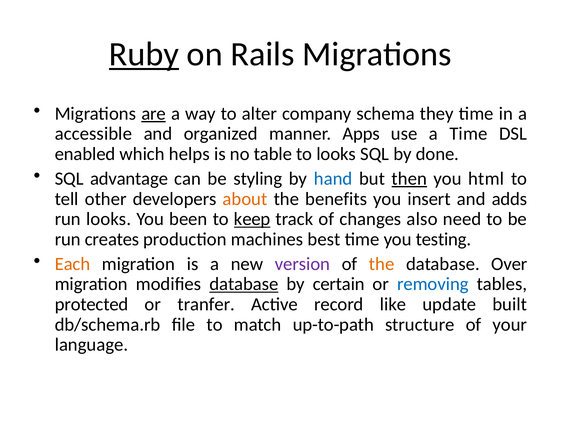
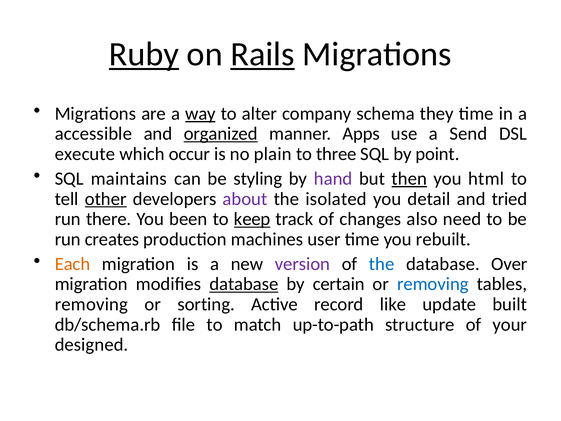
Rails underline: none -> present
are underline: present -> none
way underline: none -> present
organized underline: none -> present
a Time: Time -> Send
enabled: enabled -> execute
helps: helps -> occur
table: table -> plain
to looks: looks -> three
done: done -> point
advantage: advantage -> maintains
hand colour: blue -> purple
other underline: none -> present
about colour: orange -> purple
benefits: benefits -> isolated
insert: insert -> detail
adds: adds -> tried
run looks: looks -> there
best: best -> user
testing: testing -> rebuilt
the at (382, 264) colour: orange -> blue
protected at (92, 304): protected -> removing
tranfer: tranfer -> sorting
language: language -> designed
